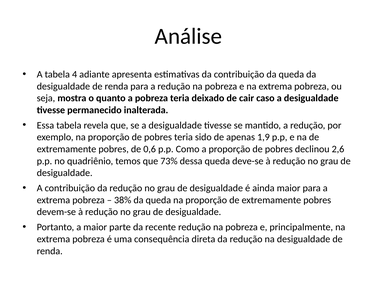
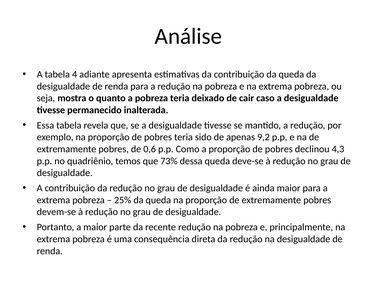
1,9: 1,9 -> 9,2
2,6: 2,6 -> 4,3
38%: 38% -> 25%
